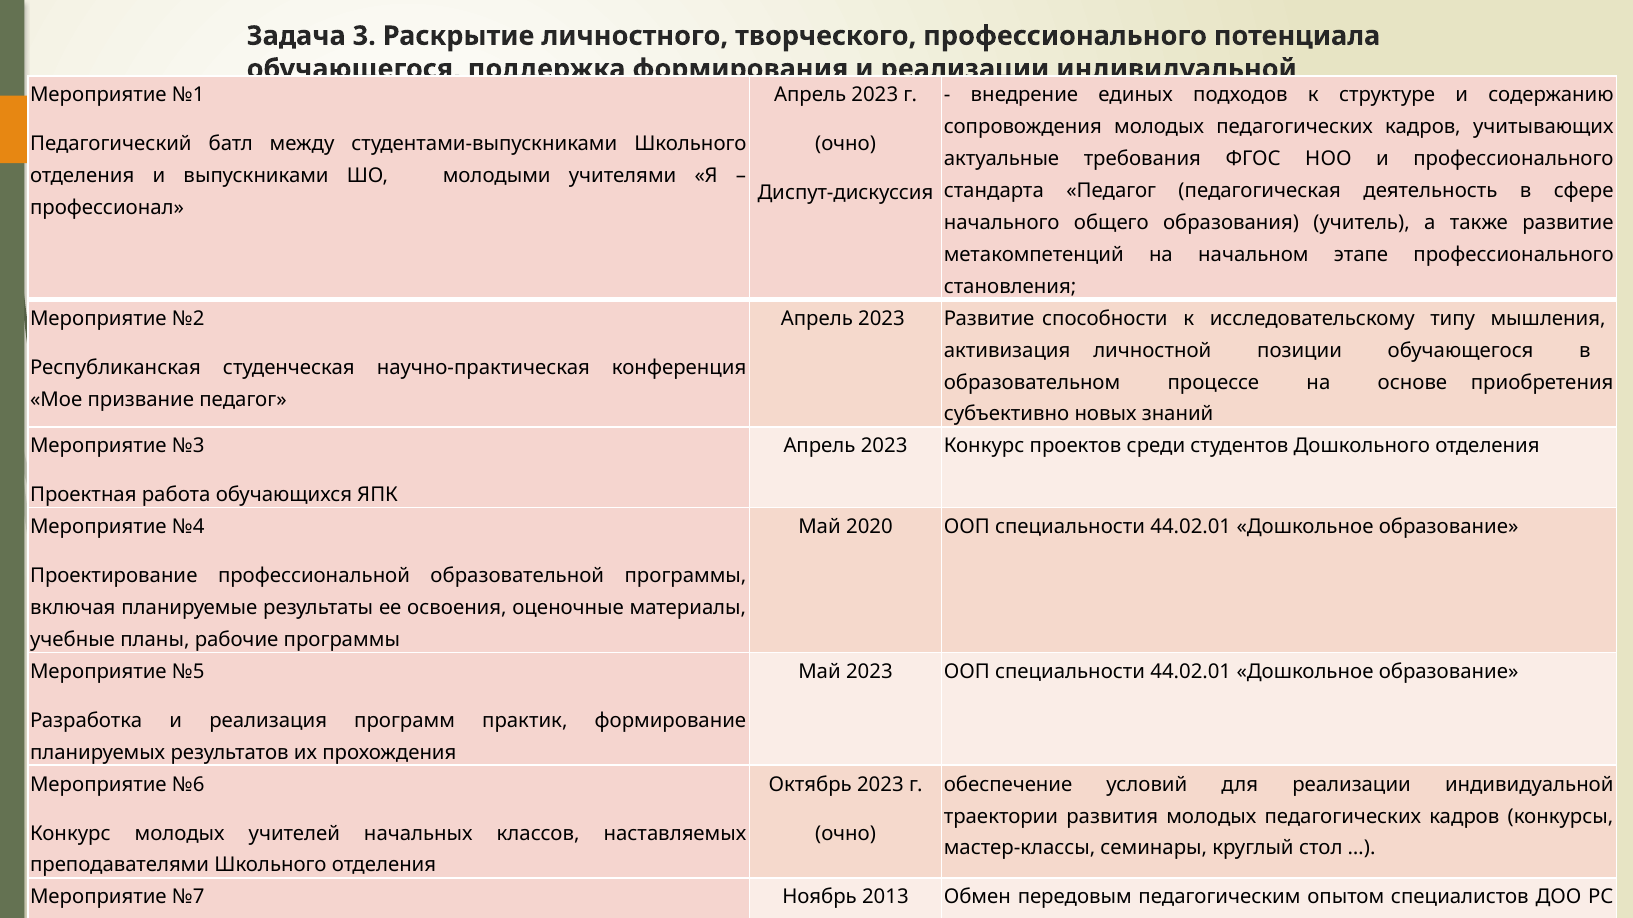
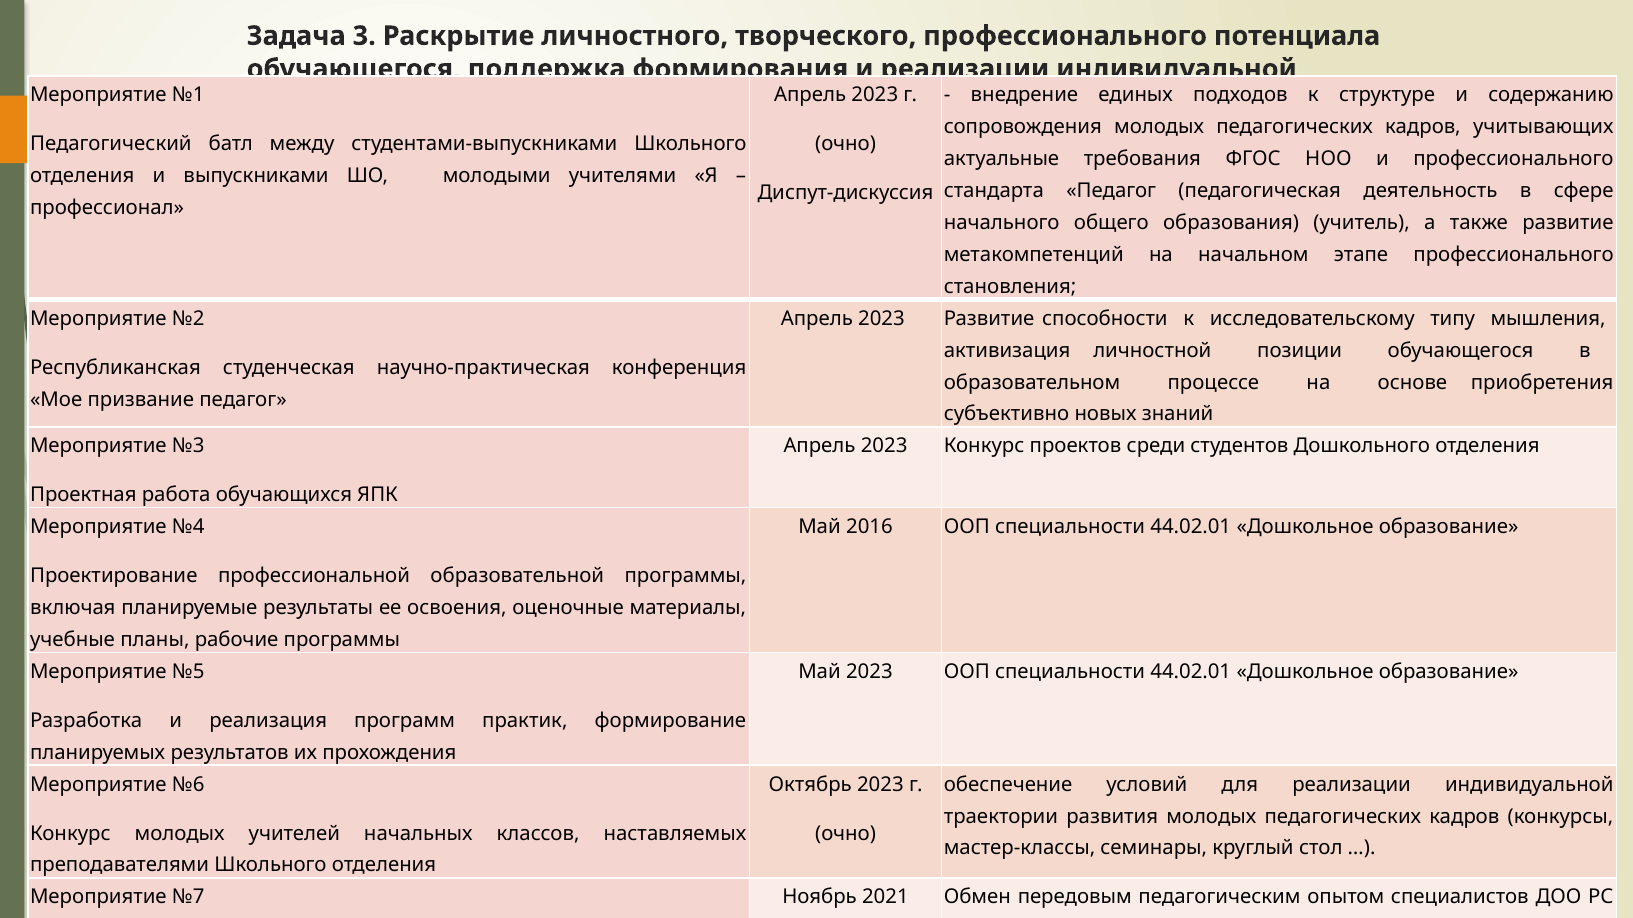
2020: 2020 -> 2016
2013: 2013 -> 2021
